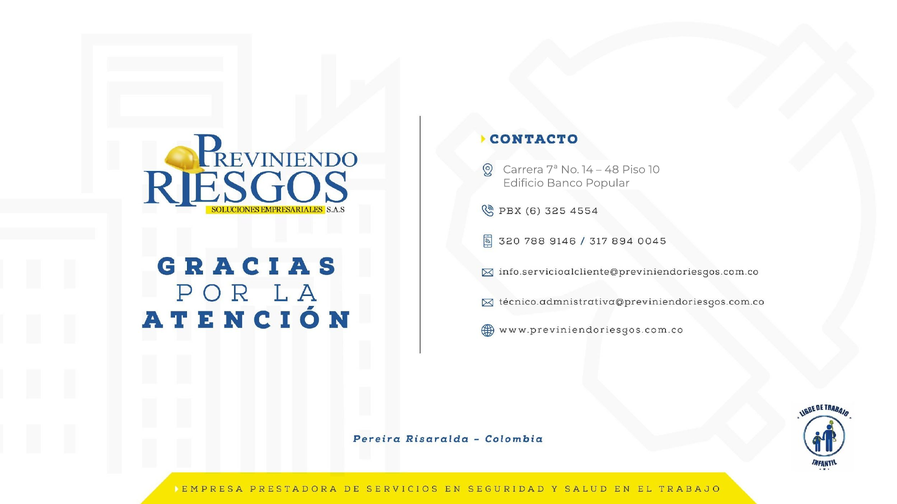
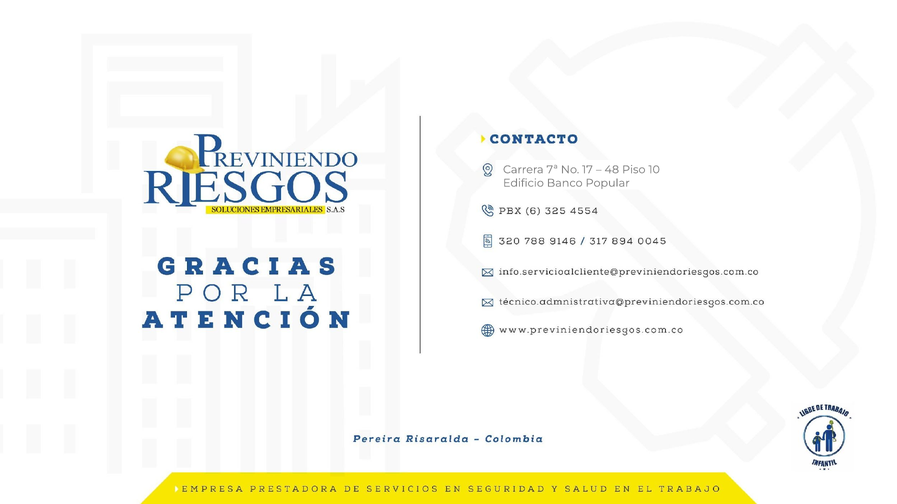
14: 14 -> 17
